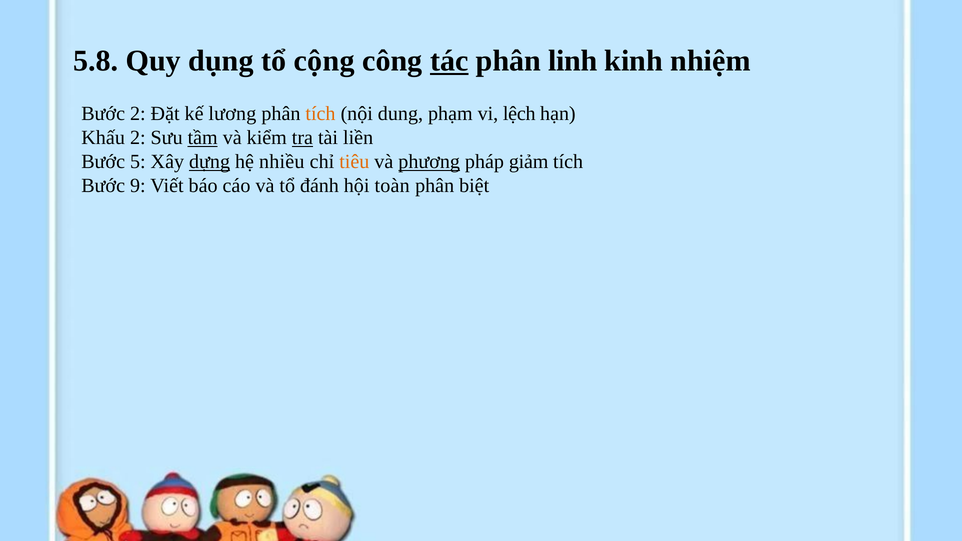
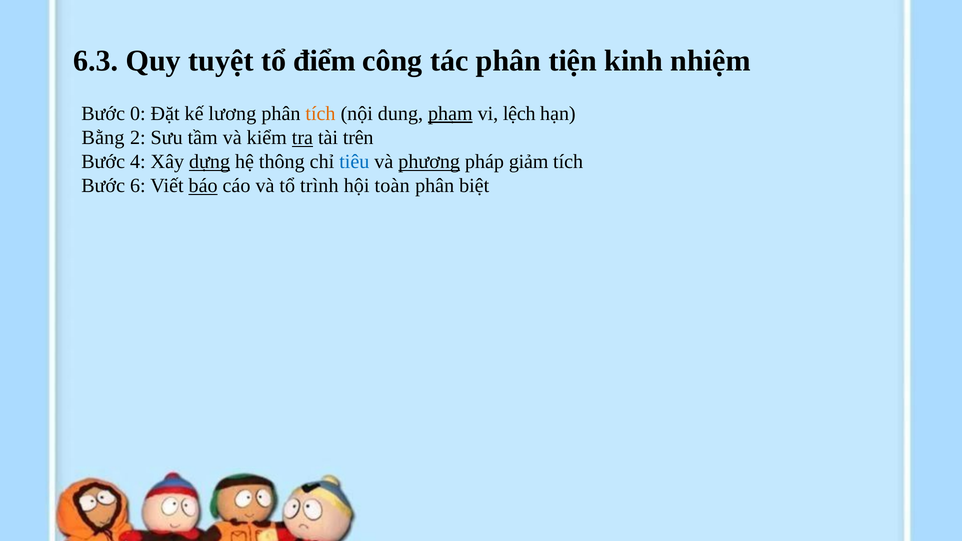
5.8: 5.8 -> 6.3
dụng: dụng -> tuyệt
cộng: cộng -> điểm
tác underline: present -> none
linh: linh -> tiện
Bước 2: 2 -> 0
phạm underline: none -> present
Khấu: Khấu -> Bằng
tầm underline: present -> none
liền: liền -> trên
5: 5 -> 4
nhiều: nhiều -> thông
tiêu colour: orange -> blue
9: 9 -> 6
báo underline: none -> present
đánh: đánh -> trình
